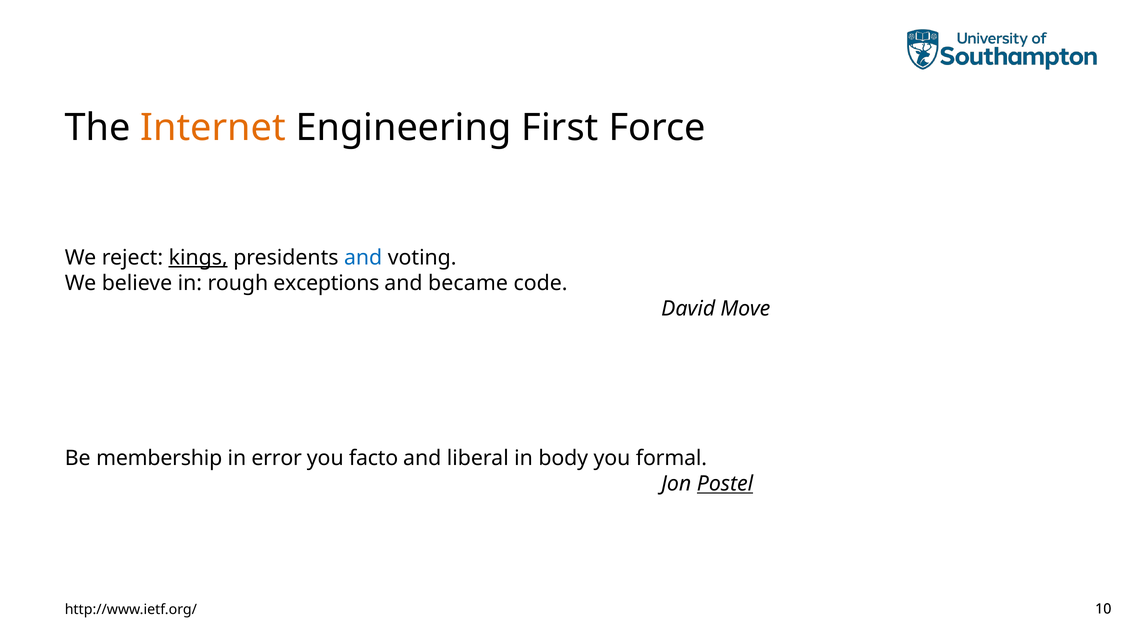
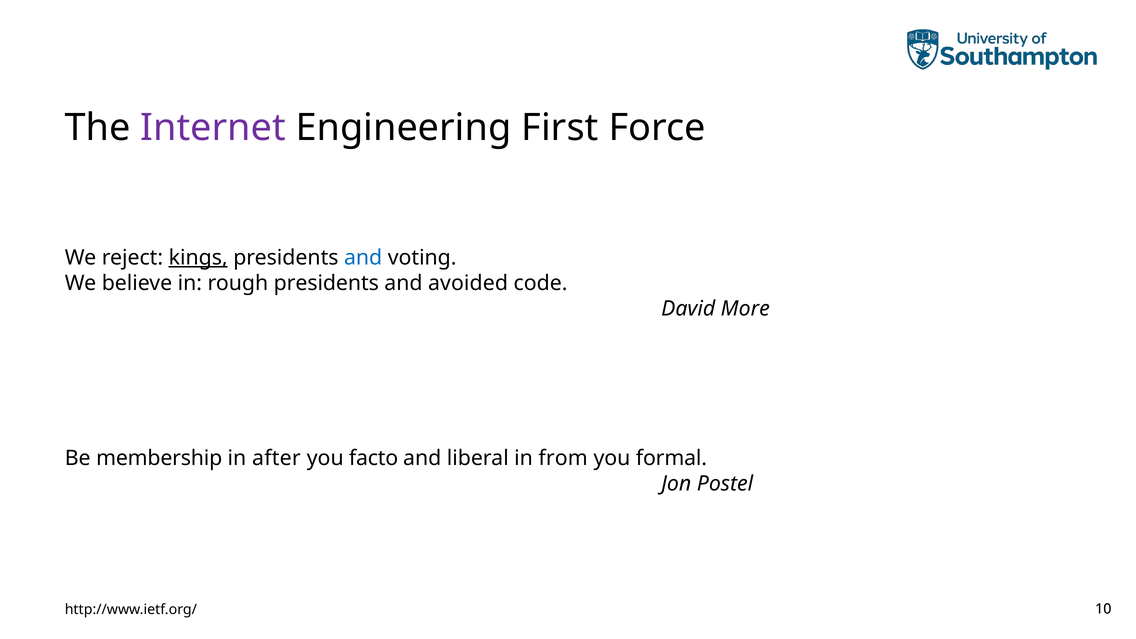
Internet colour: orange -> purple
rough exceptions: exceptions -> presidents
became: became -> avoided
Move: Move -> More
error: error -> after
body: body -> from
Postel underline: present -> none
